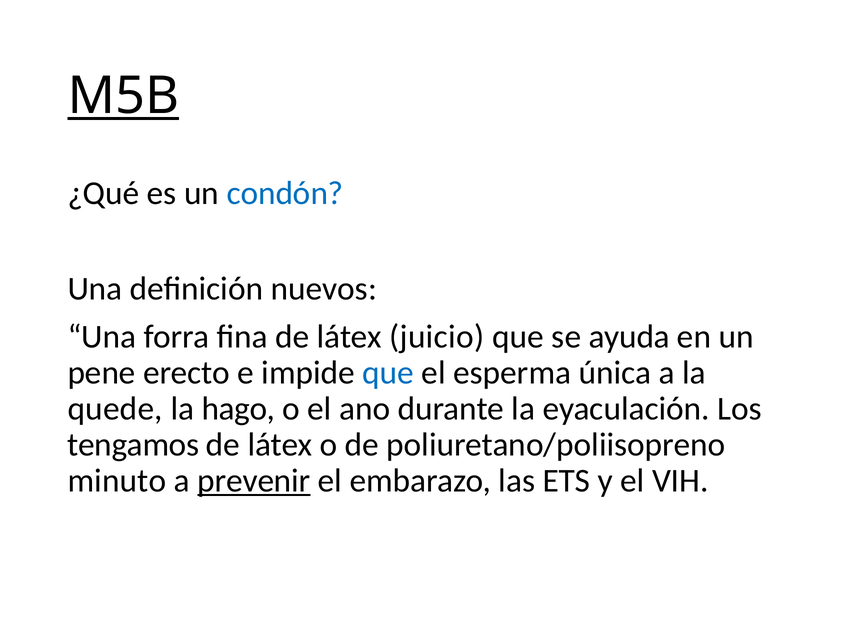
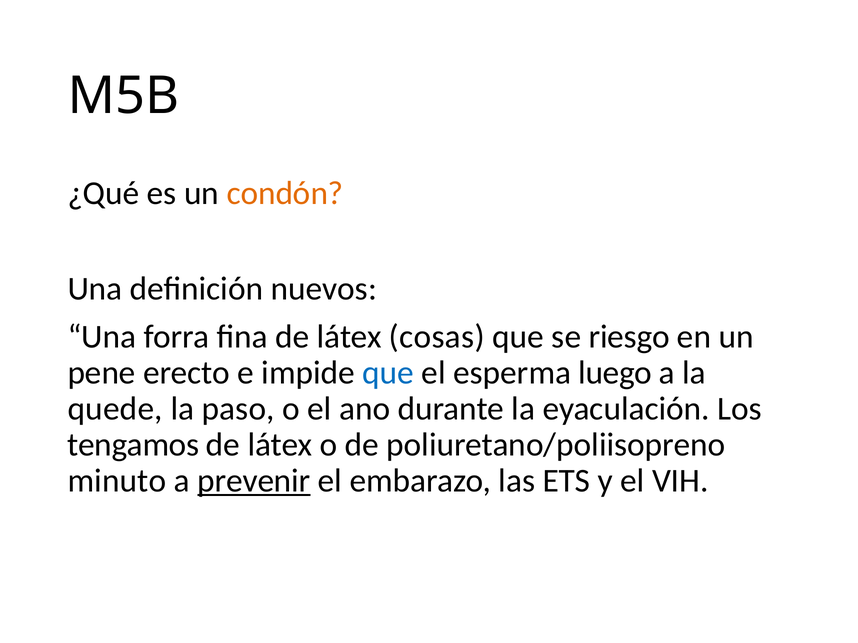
M5B underline: present -> none
condón colour: blue -> orange
juicio: juicio -> cosas
ayuda: ayuda -> riesgo
única: única -> luego
hago: hago -> paso
